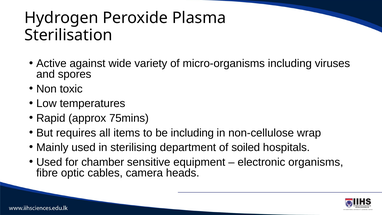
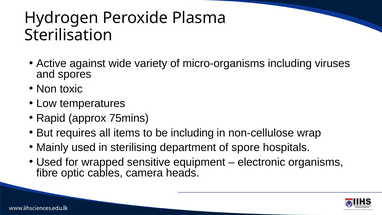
soiled: soiled -> spore
chamber: chamber -> wrapped
